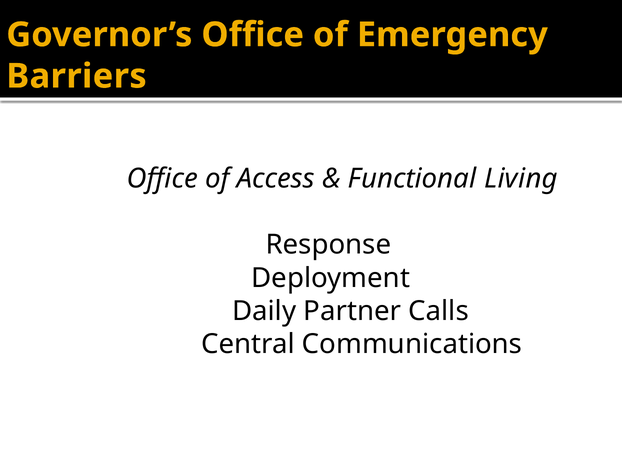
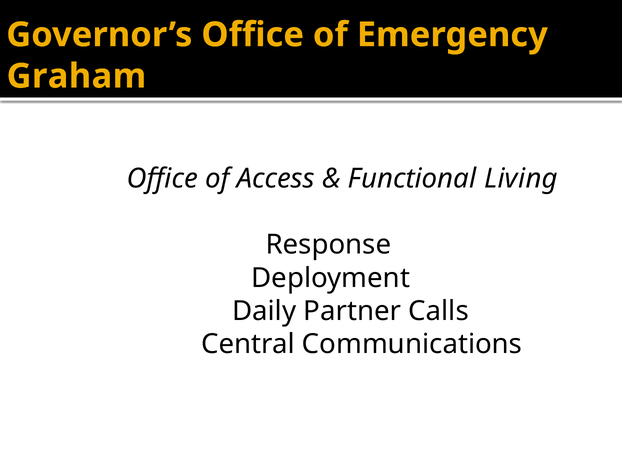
Barriers: Barriers -> Graham
